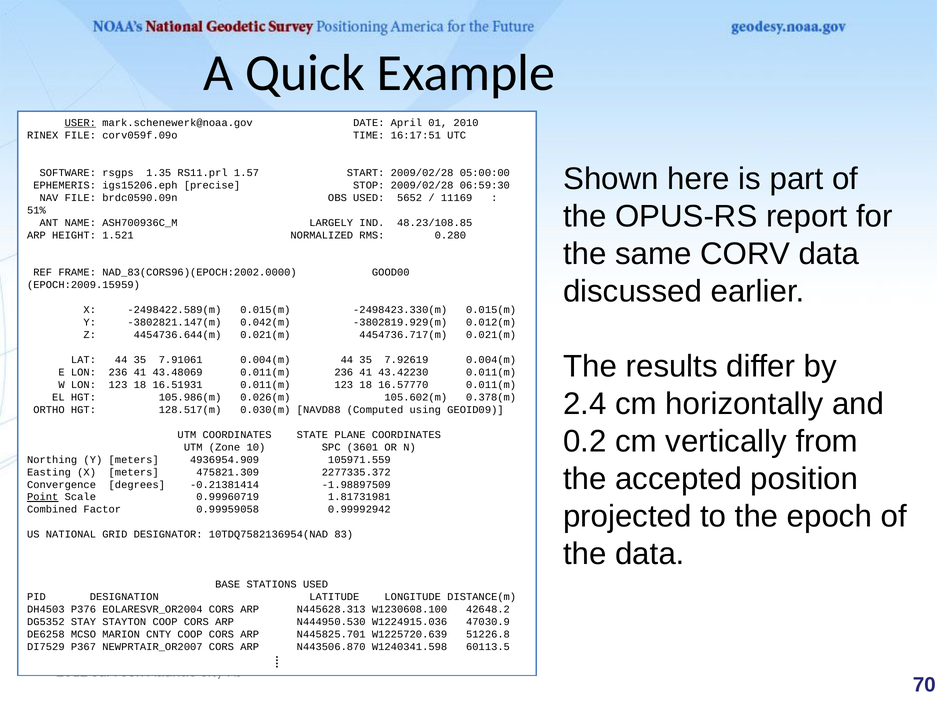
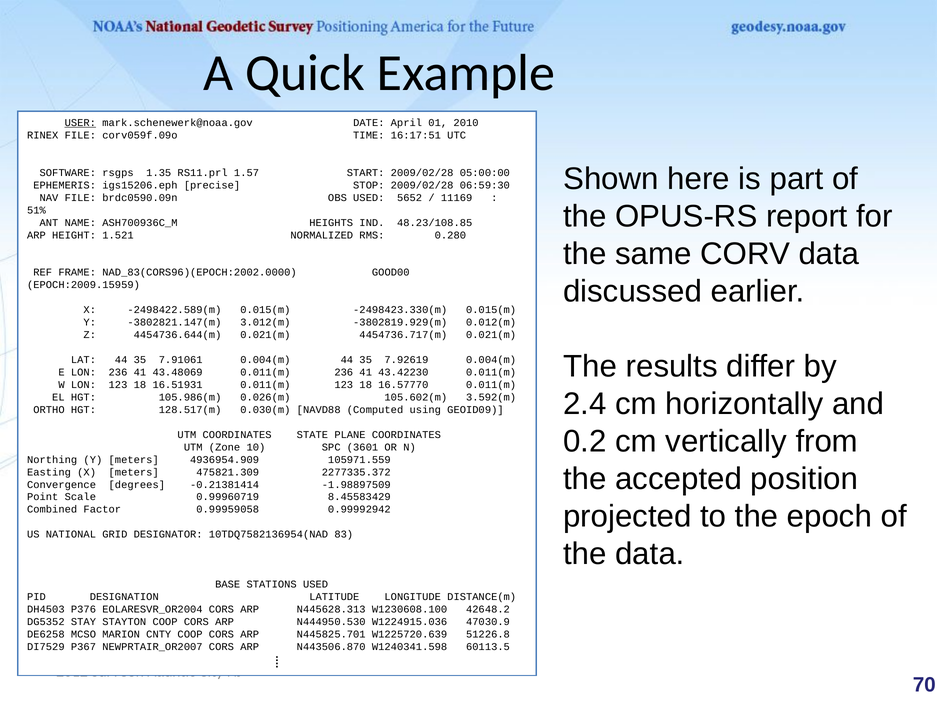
LARGELY: LARGELY -> HEIGHTS
0.042(m: 0.042(m -> 3.012(m
0.378(m: 0.378(m -> 3.592(m
Point underline: present -> none
1.81731981: 1.81731981 -> 8.45583429
